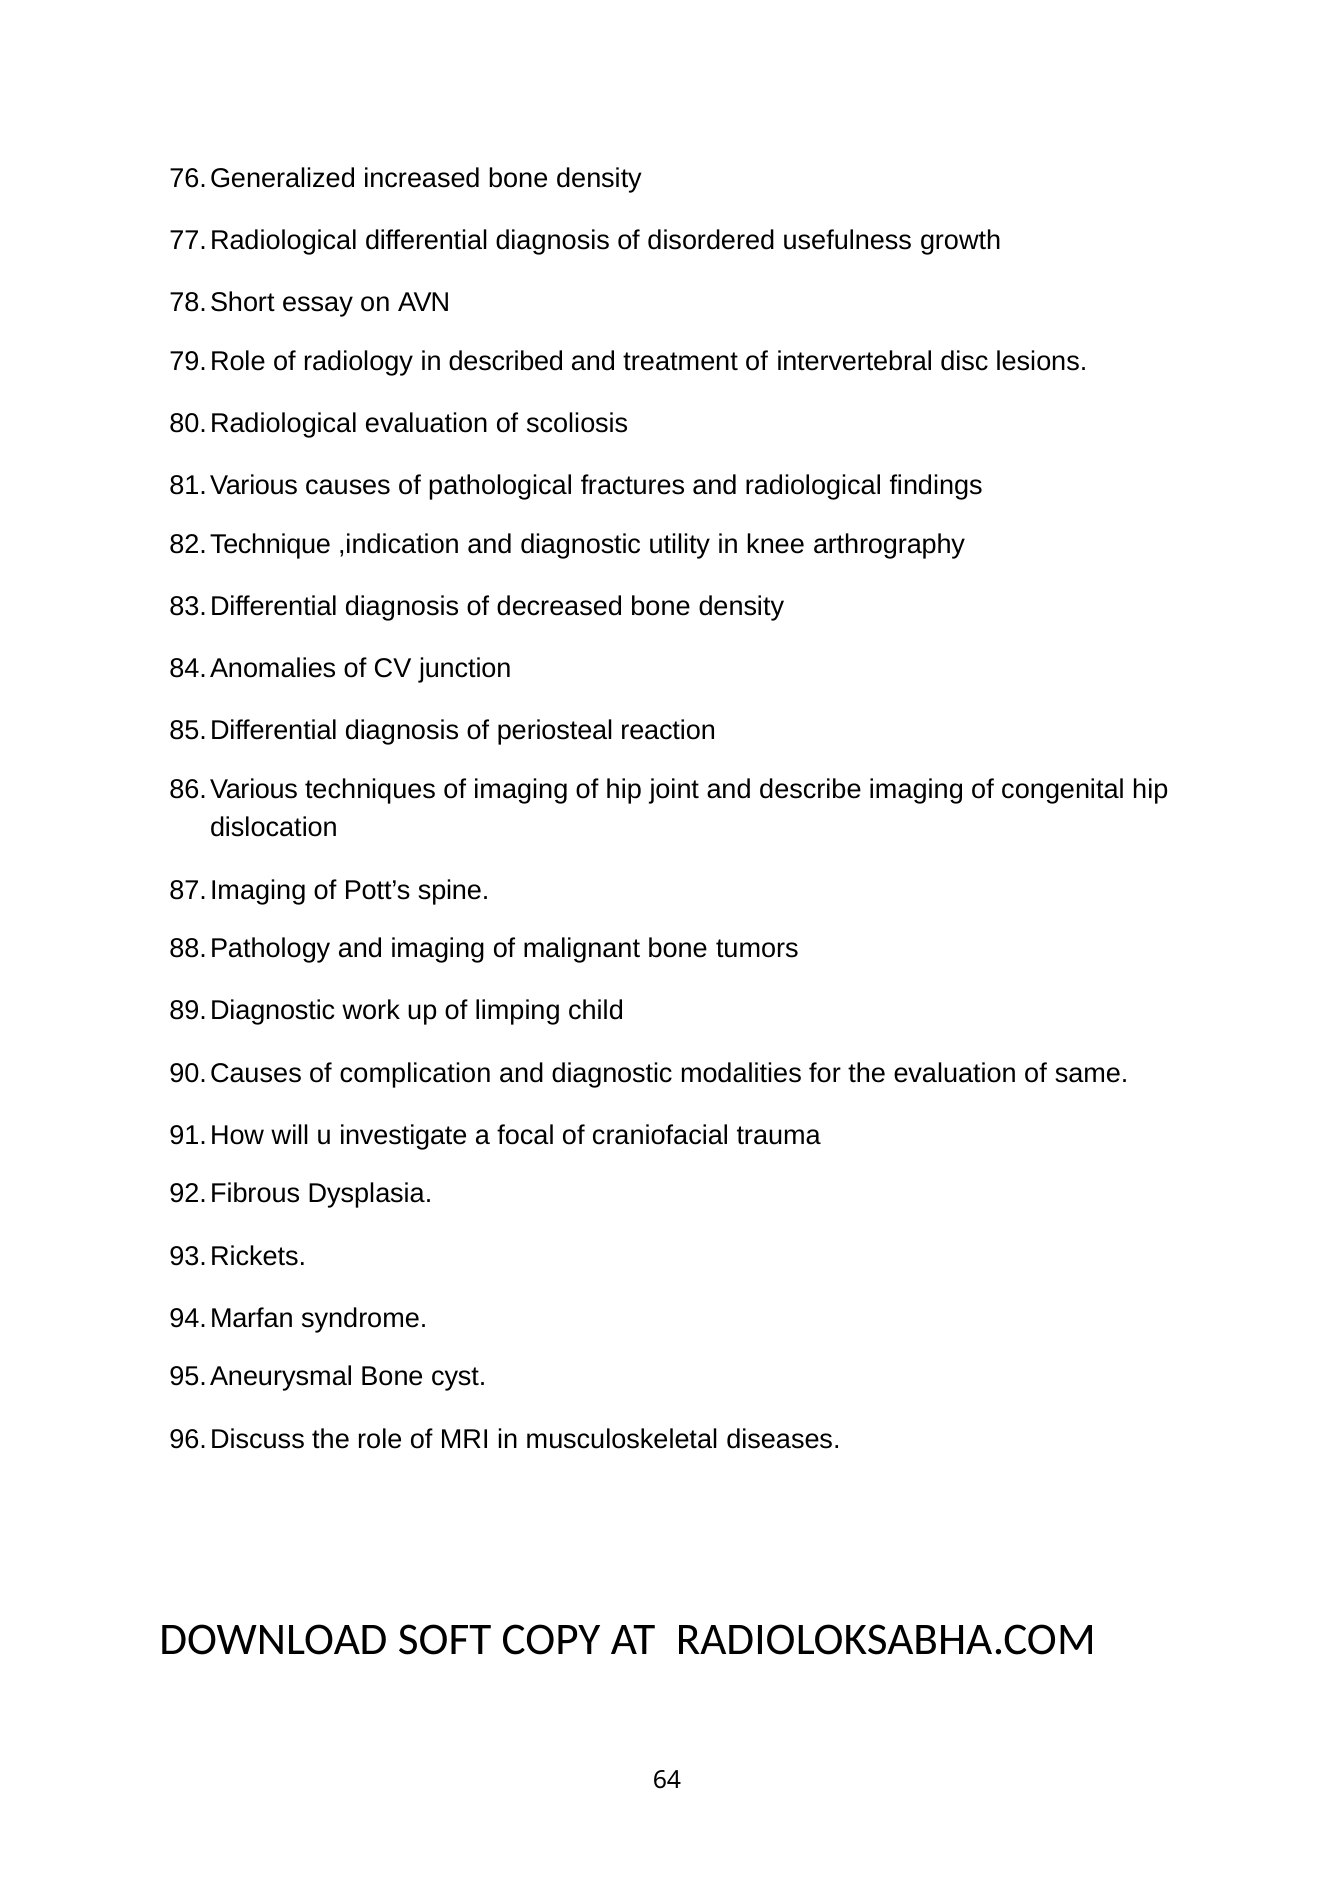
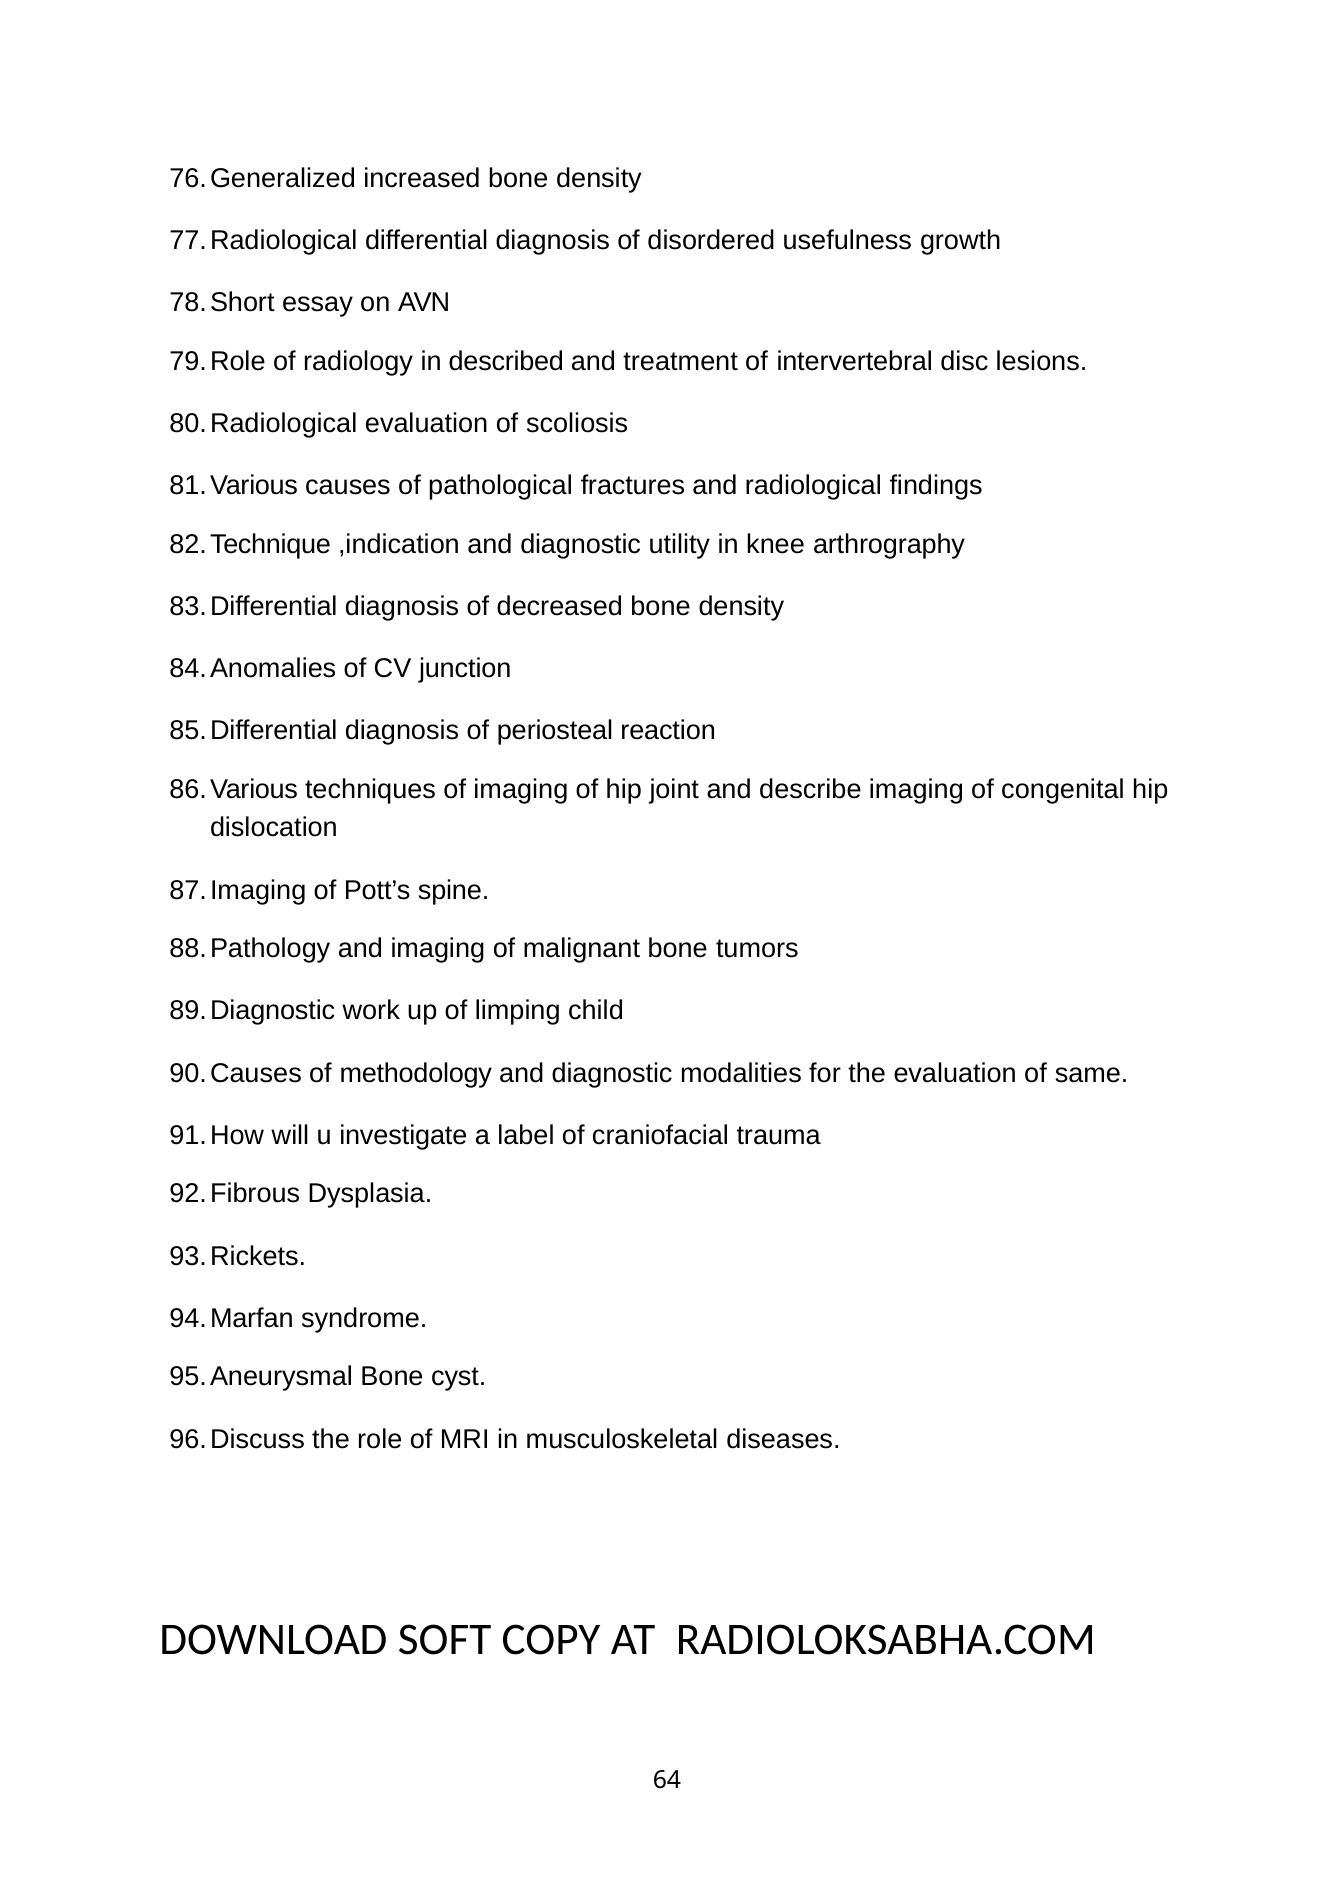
complication: complication -> methodology
focal: focal -> label
